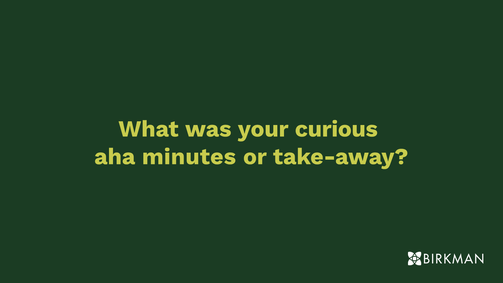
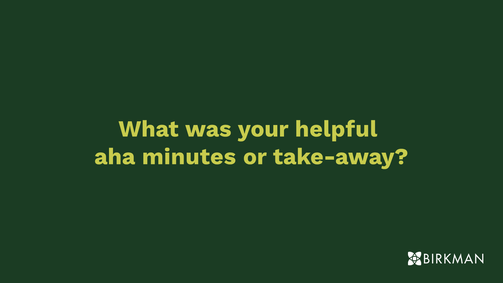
curious: curious -> helpful
